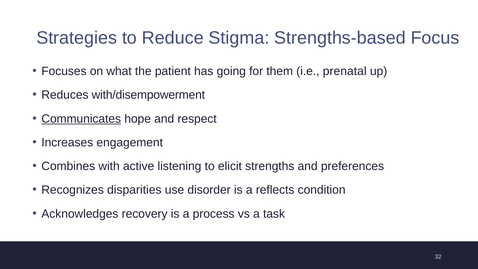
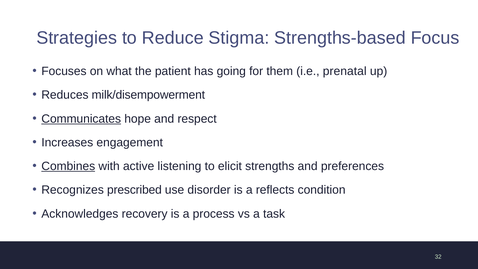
with/disempowerment: with/disempowerment -> milk/disempowerment
Combines underline: none -> present
disparities: disparities -> prescribed
